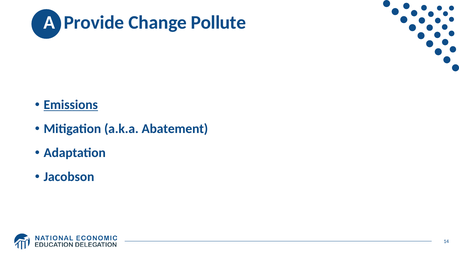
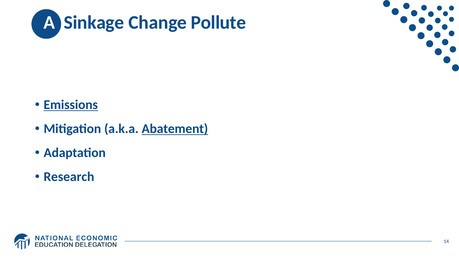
Provide: Provide -> Sinkage
Abatement underline: none -> present
Jacobson: Jacobson -> Research
